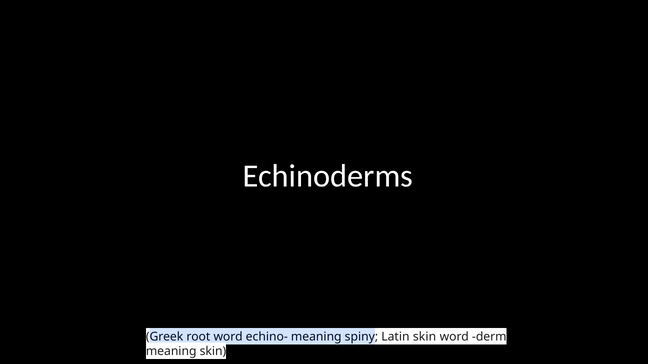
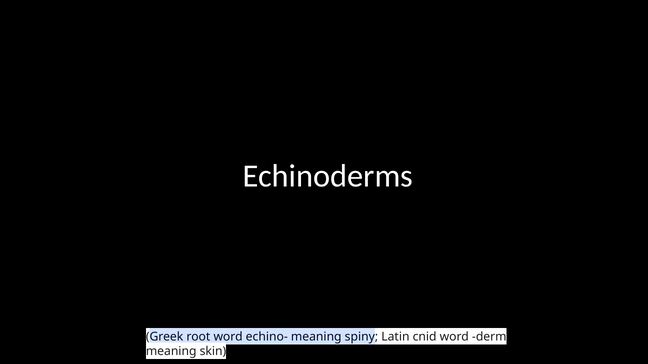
Latin skin: skin -> cnid
